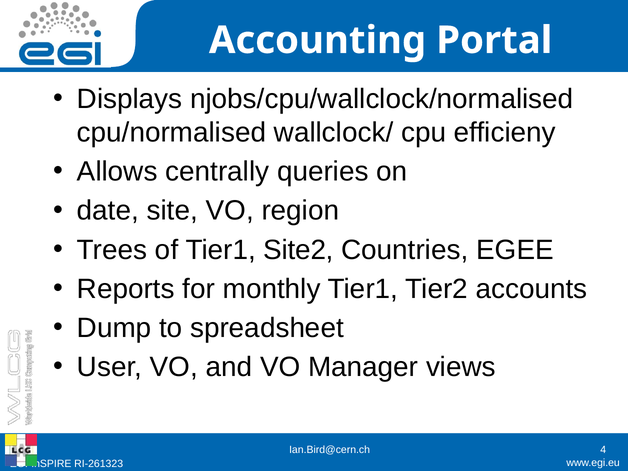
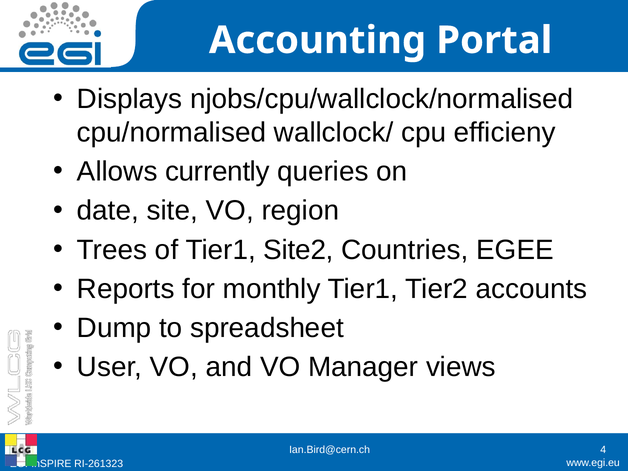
centrally: centrally -> currently
